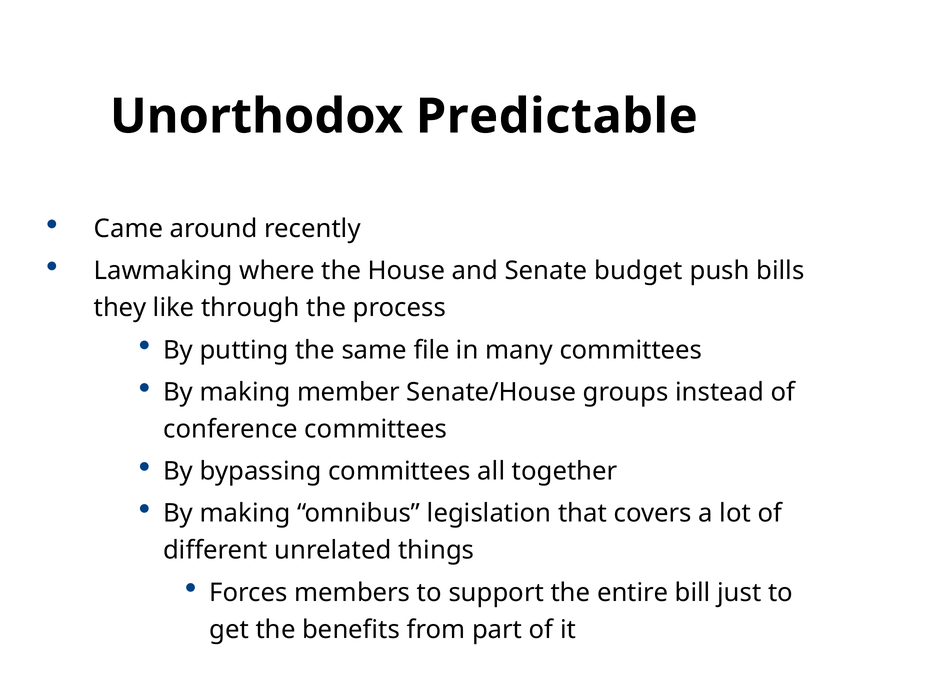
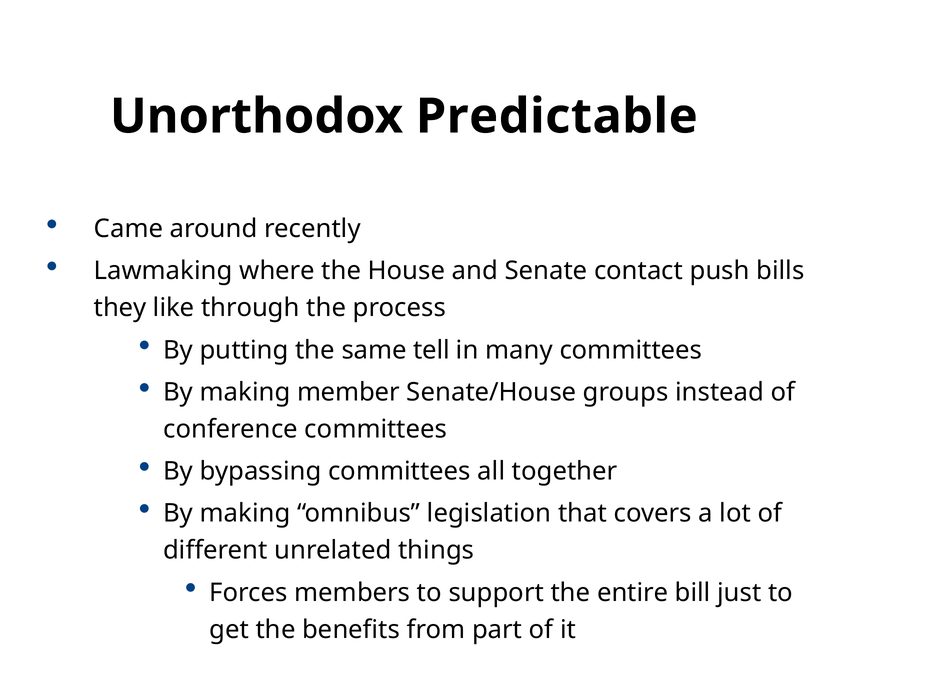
budget: budget -> contact
file: file -> tell
